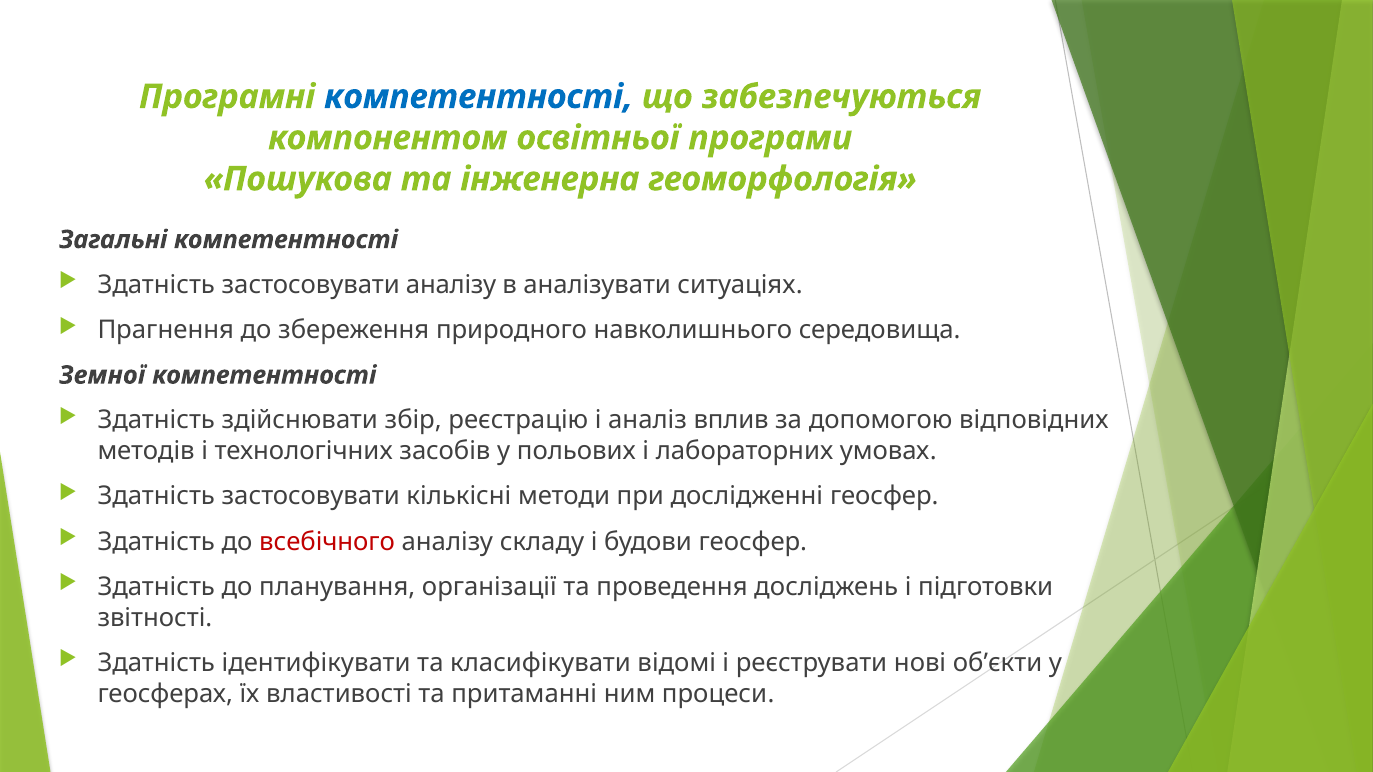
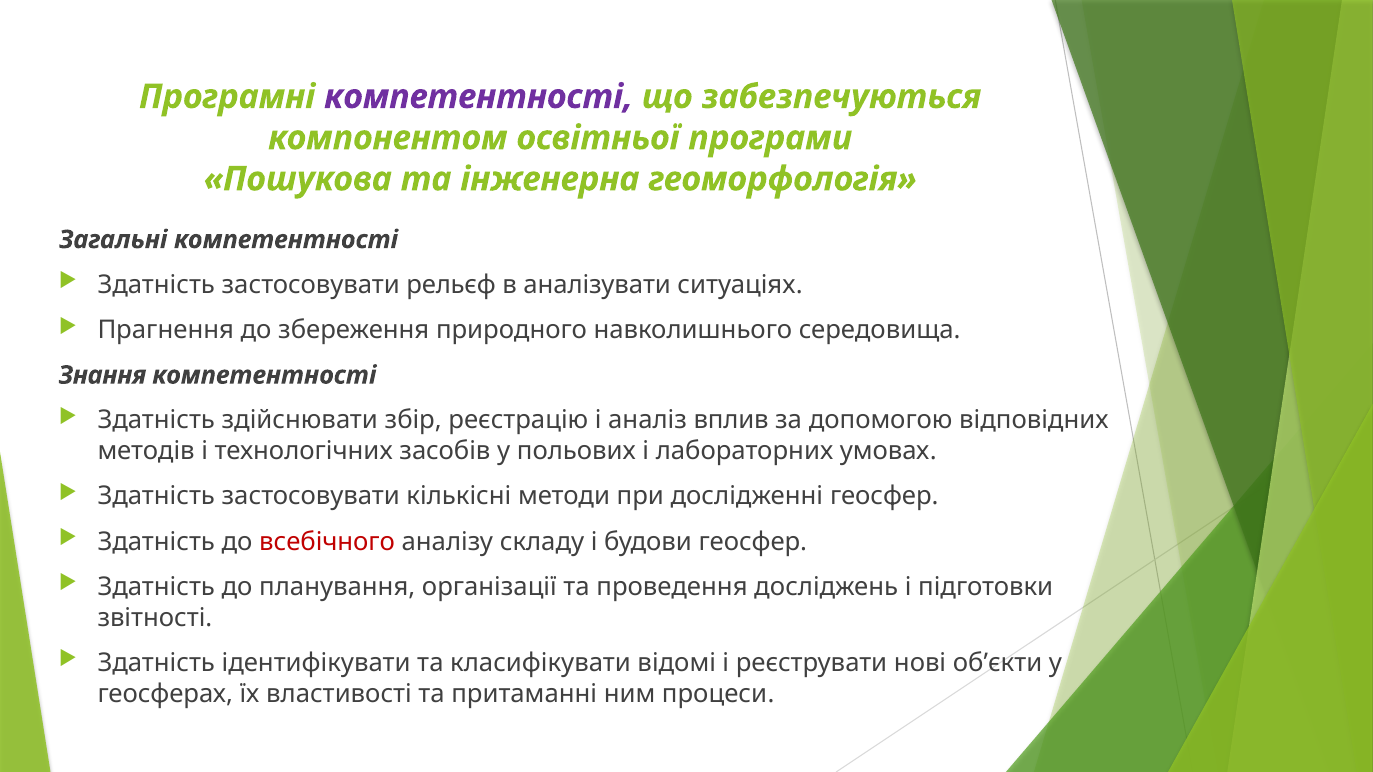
компетентності at (479, 97) colour: blue -> purple
застосовувати аналізу: аналізу -> рельєф
Земної: Земної -> Знання
